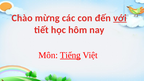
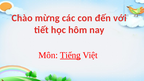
với underline: present -> none
